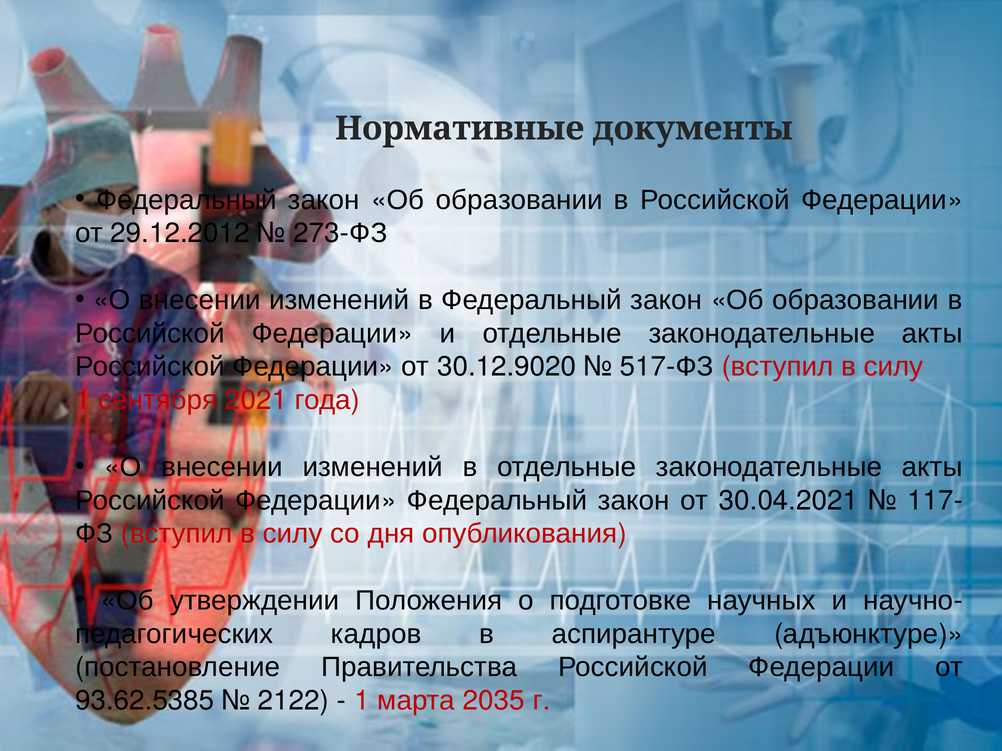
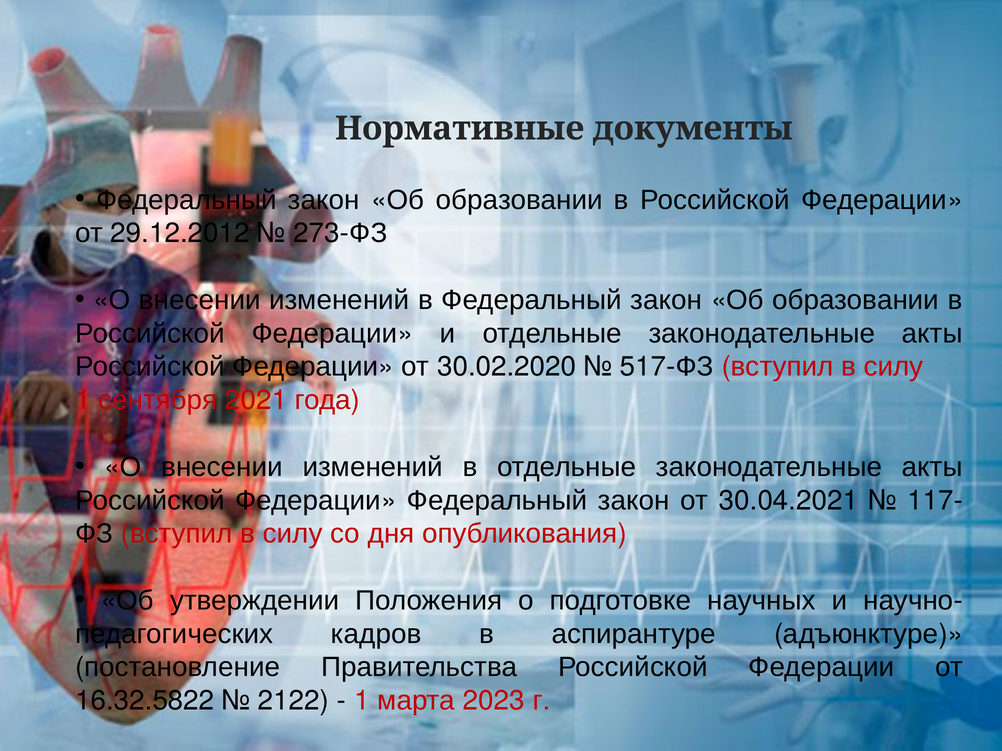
30.12.9020: 30.12.9020 -> 30.02.2020
93.62.5385: 93.62.5385 -> 16.32.5822
2035: 2035 -> 2023
